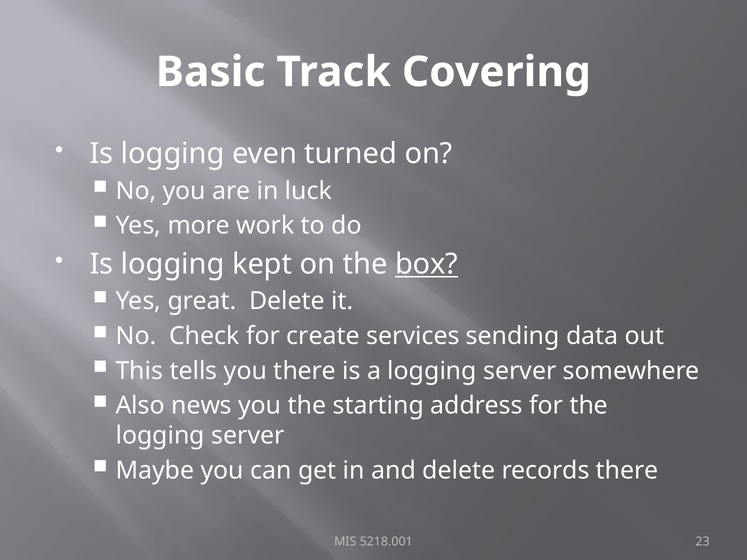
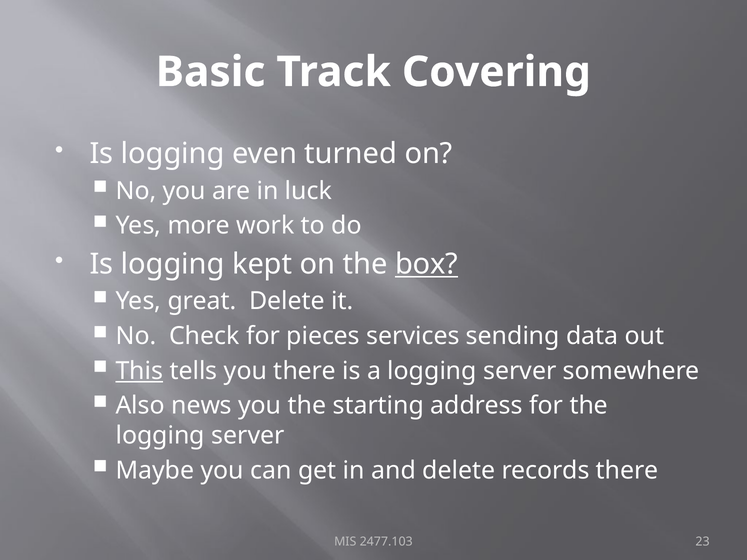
create: create -> pieces
This underline: none -> present
5218.001: 5218.001 -> 2477.103
